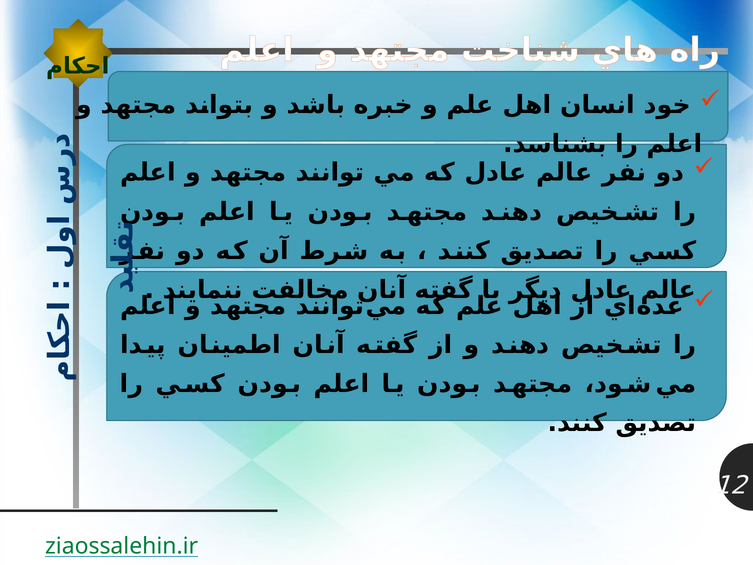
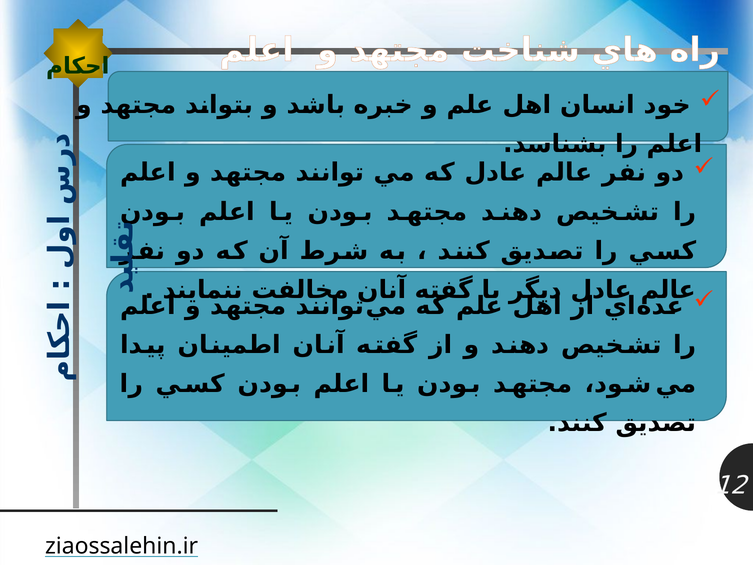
ziaossalehin.ir colour: green -> black
